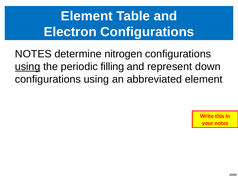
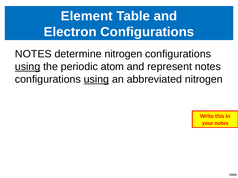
filling: filling -> atom
represent down: down -> notes
using at (96, 80) underline: none -> present
abbreviated element: element -> nitrogen
